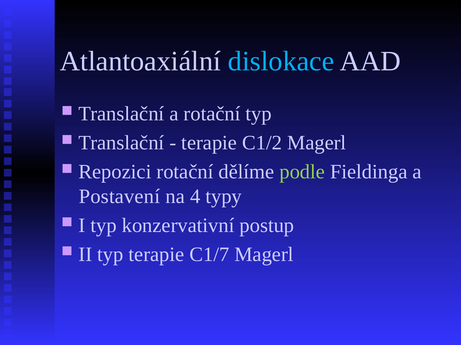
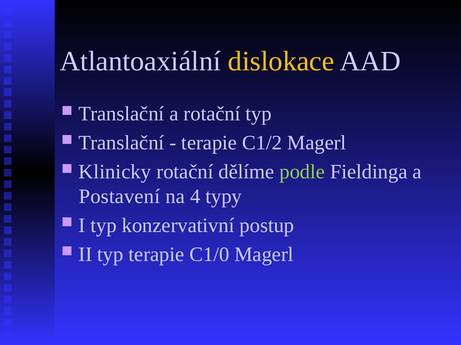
dislokace colour: light blue -> yellow
Repozici: Repozici -> Klinicky
C1/7: C1/7 -> C1/0
